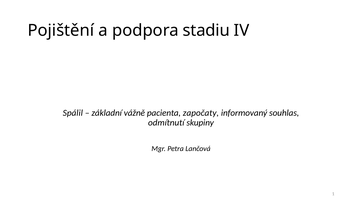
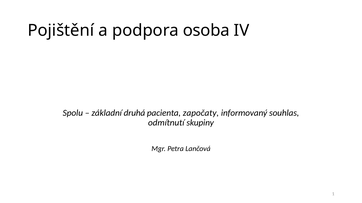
stadiu: stadiu -> osoba
Spálil: Spálil -> Spolu
vážně: vážně -> druhá
